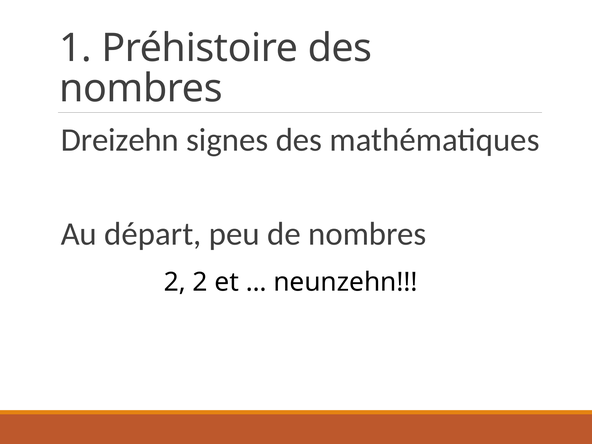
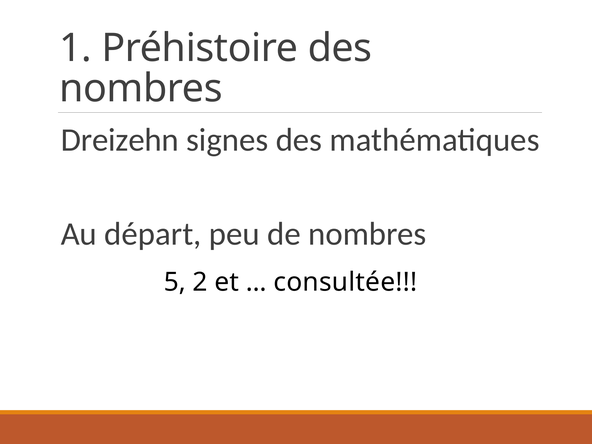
2 at (175, 282): 2 -> 5
neunzehn: neunzehn -> consultée
